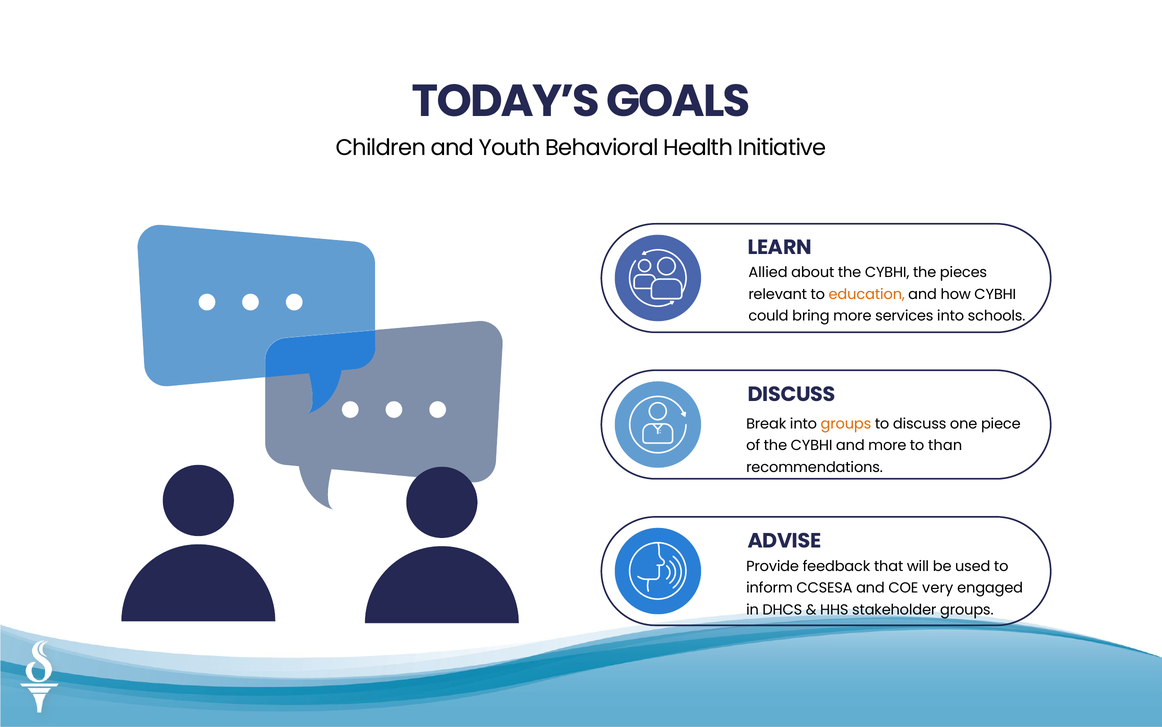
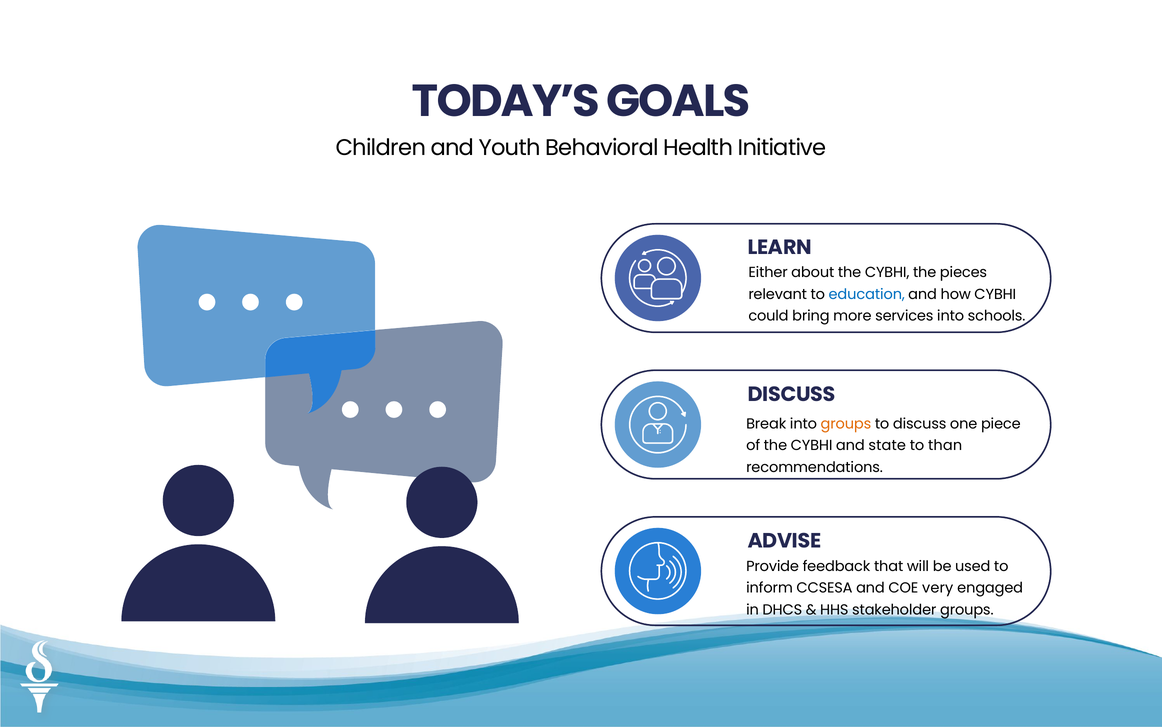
Allied: Allied -> Either
education colour: orange -> blue
and more: more -> state
